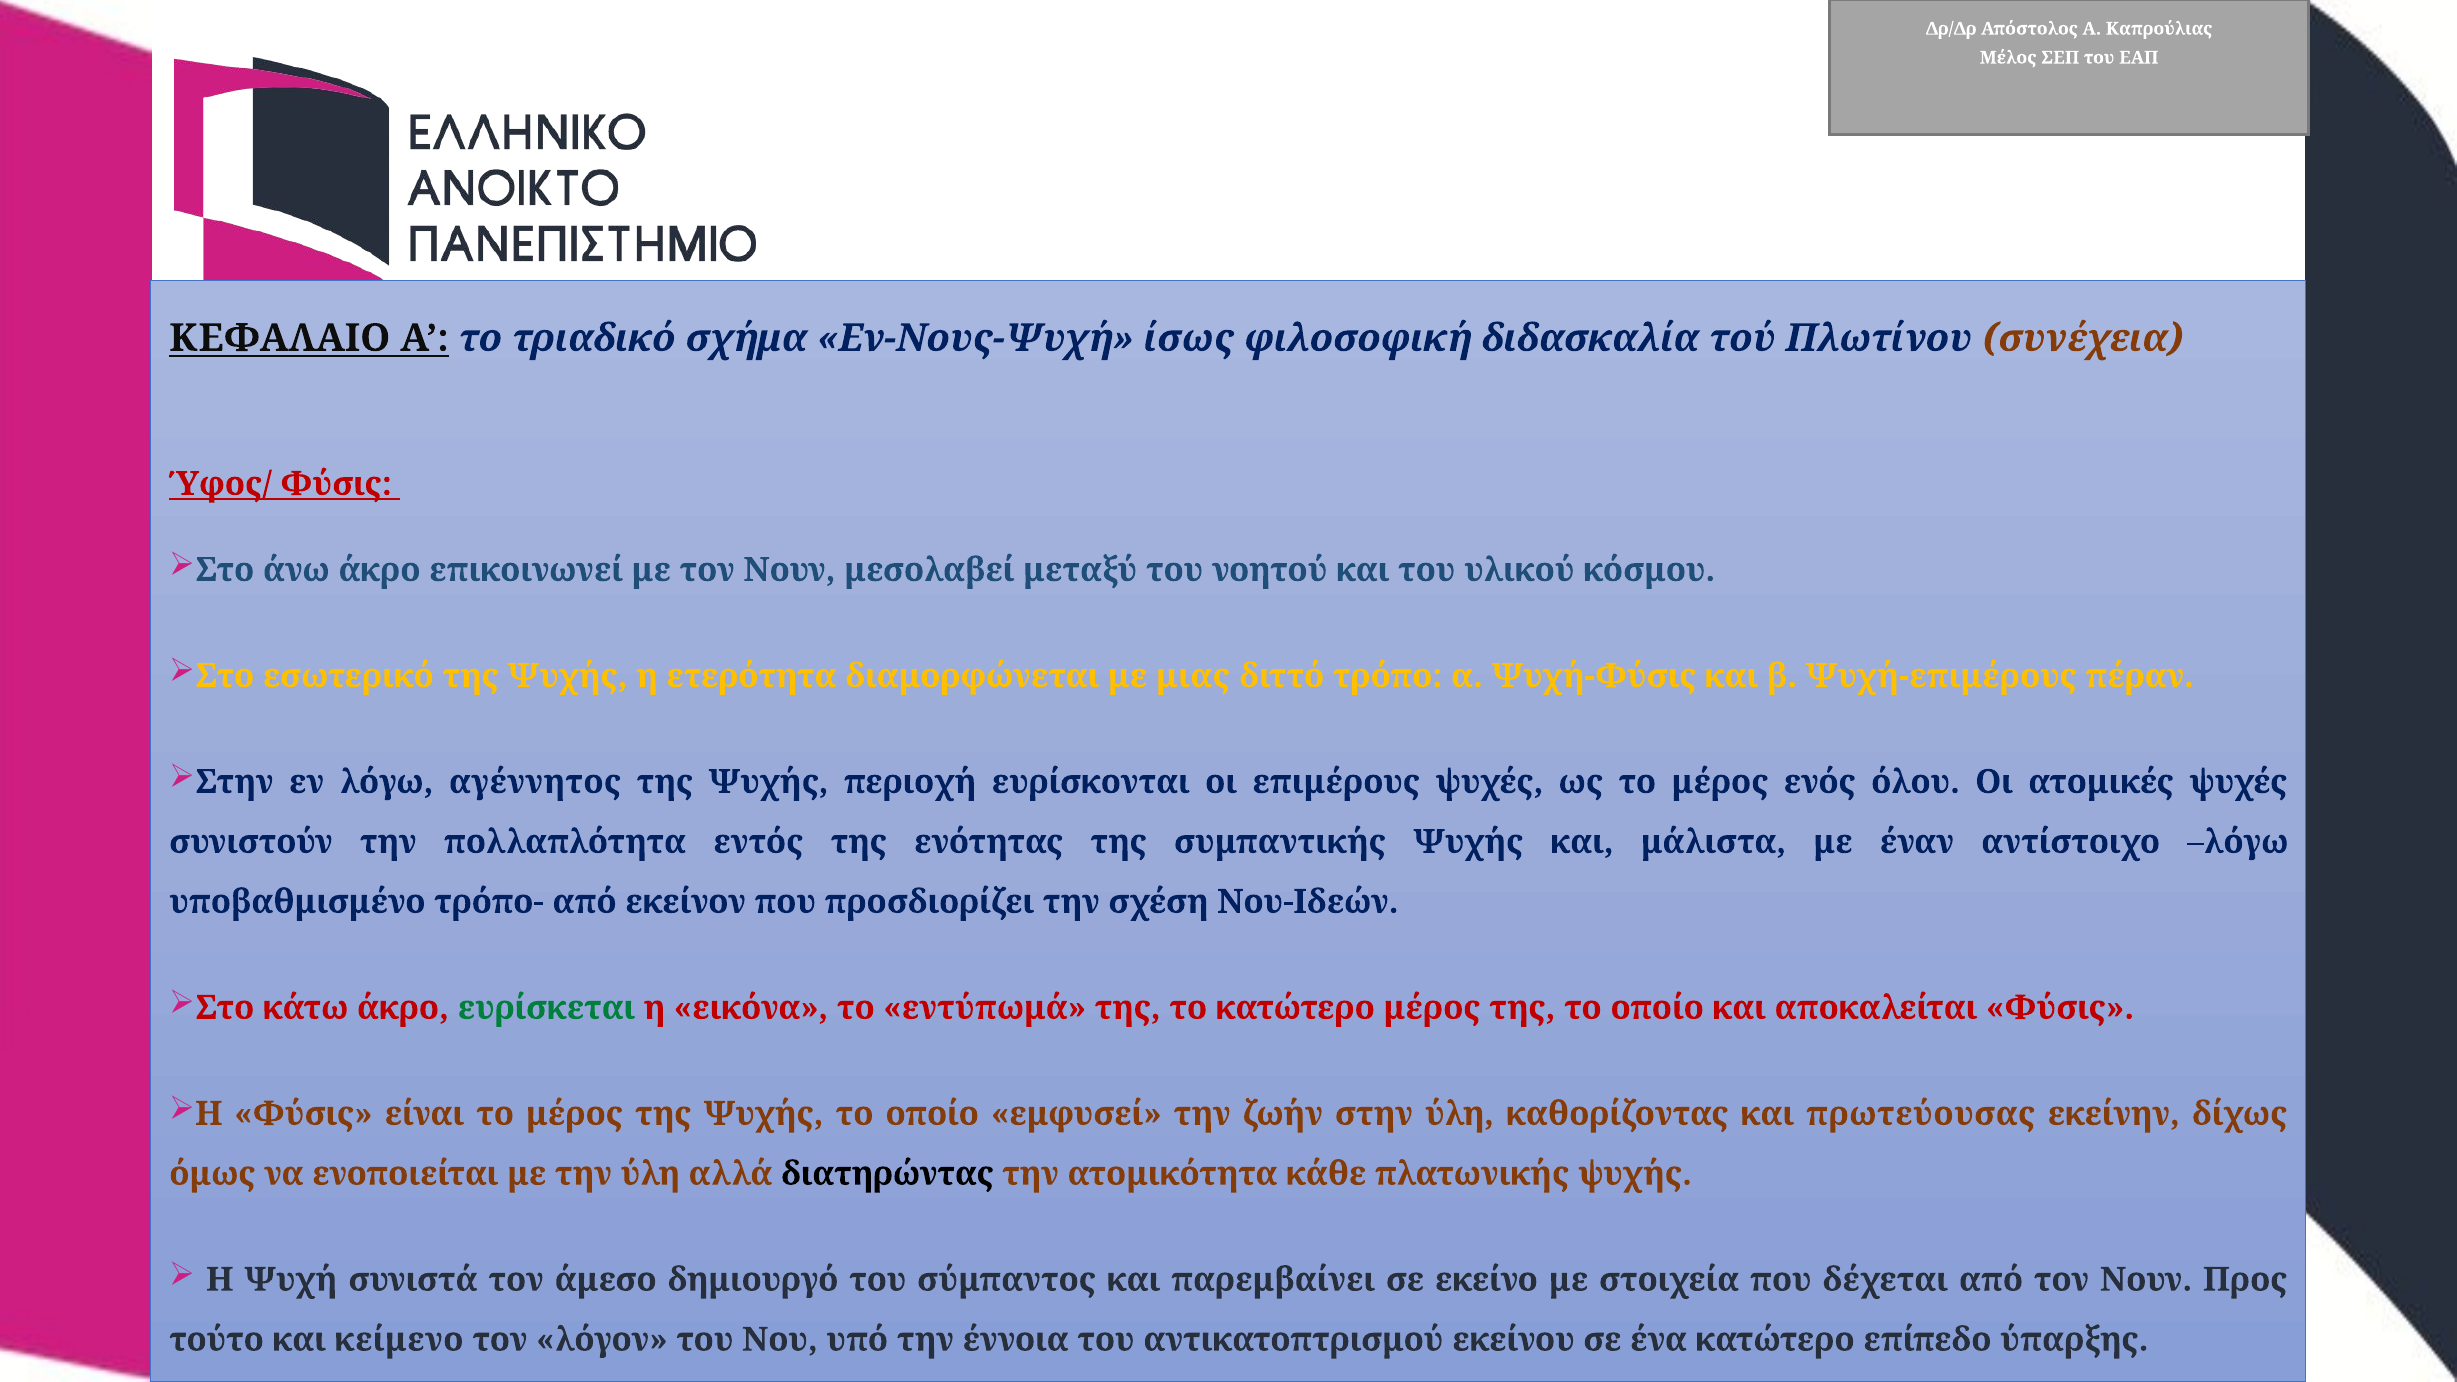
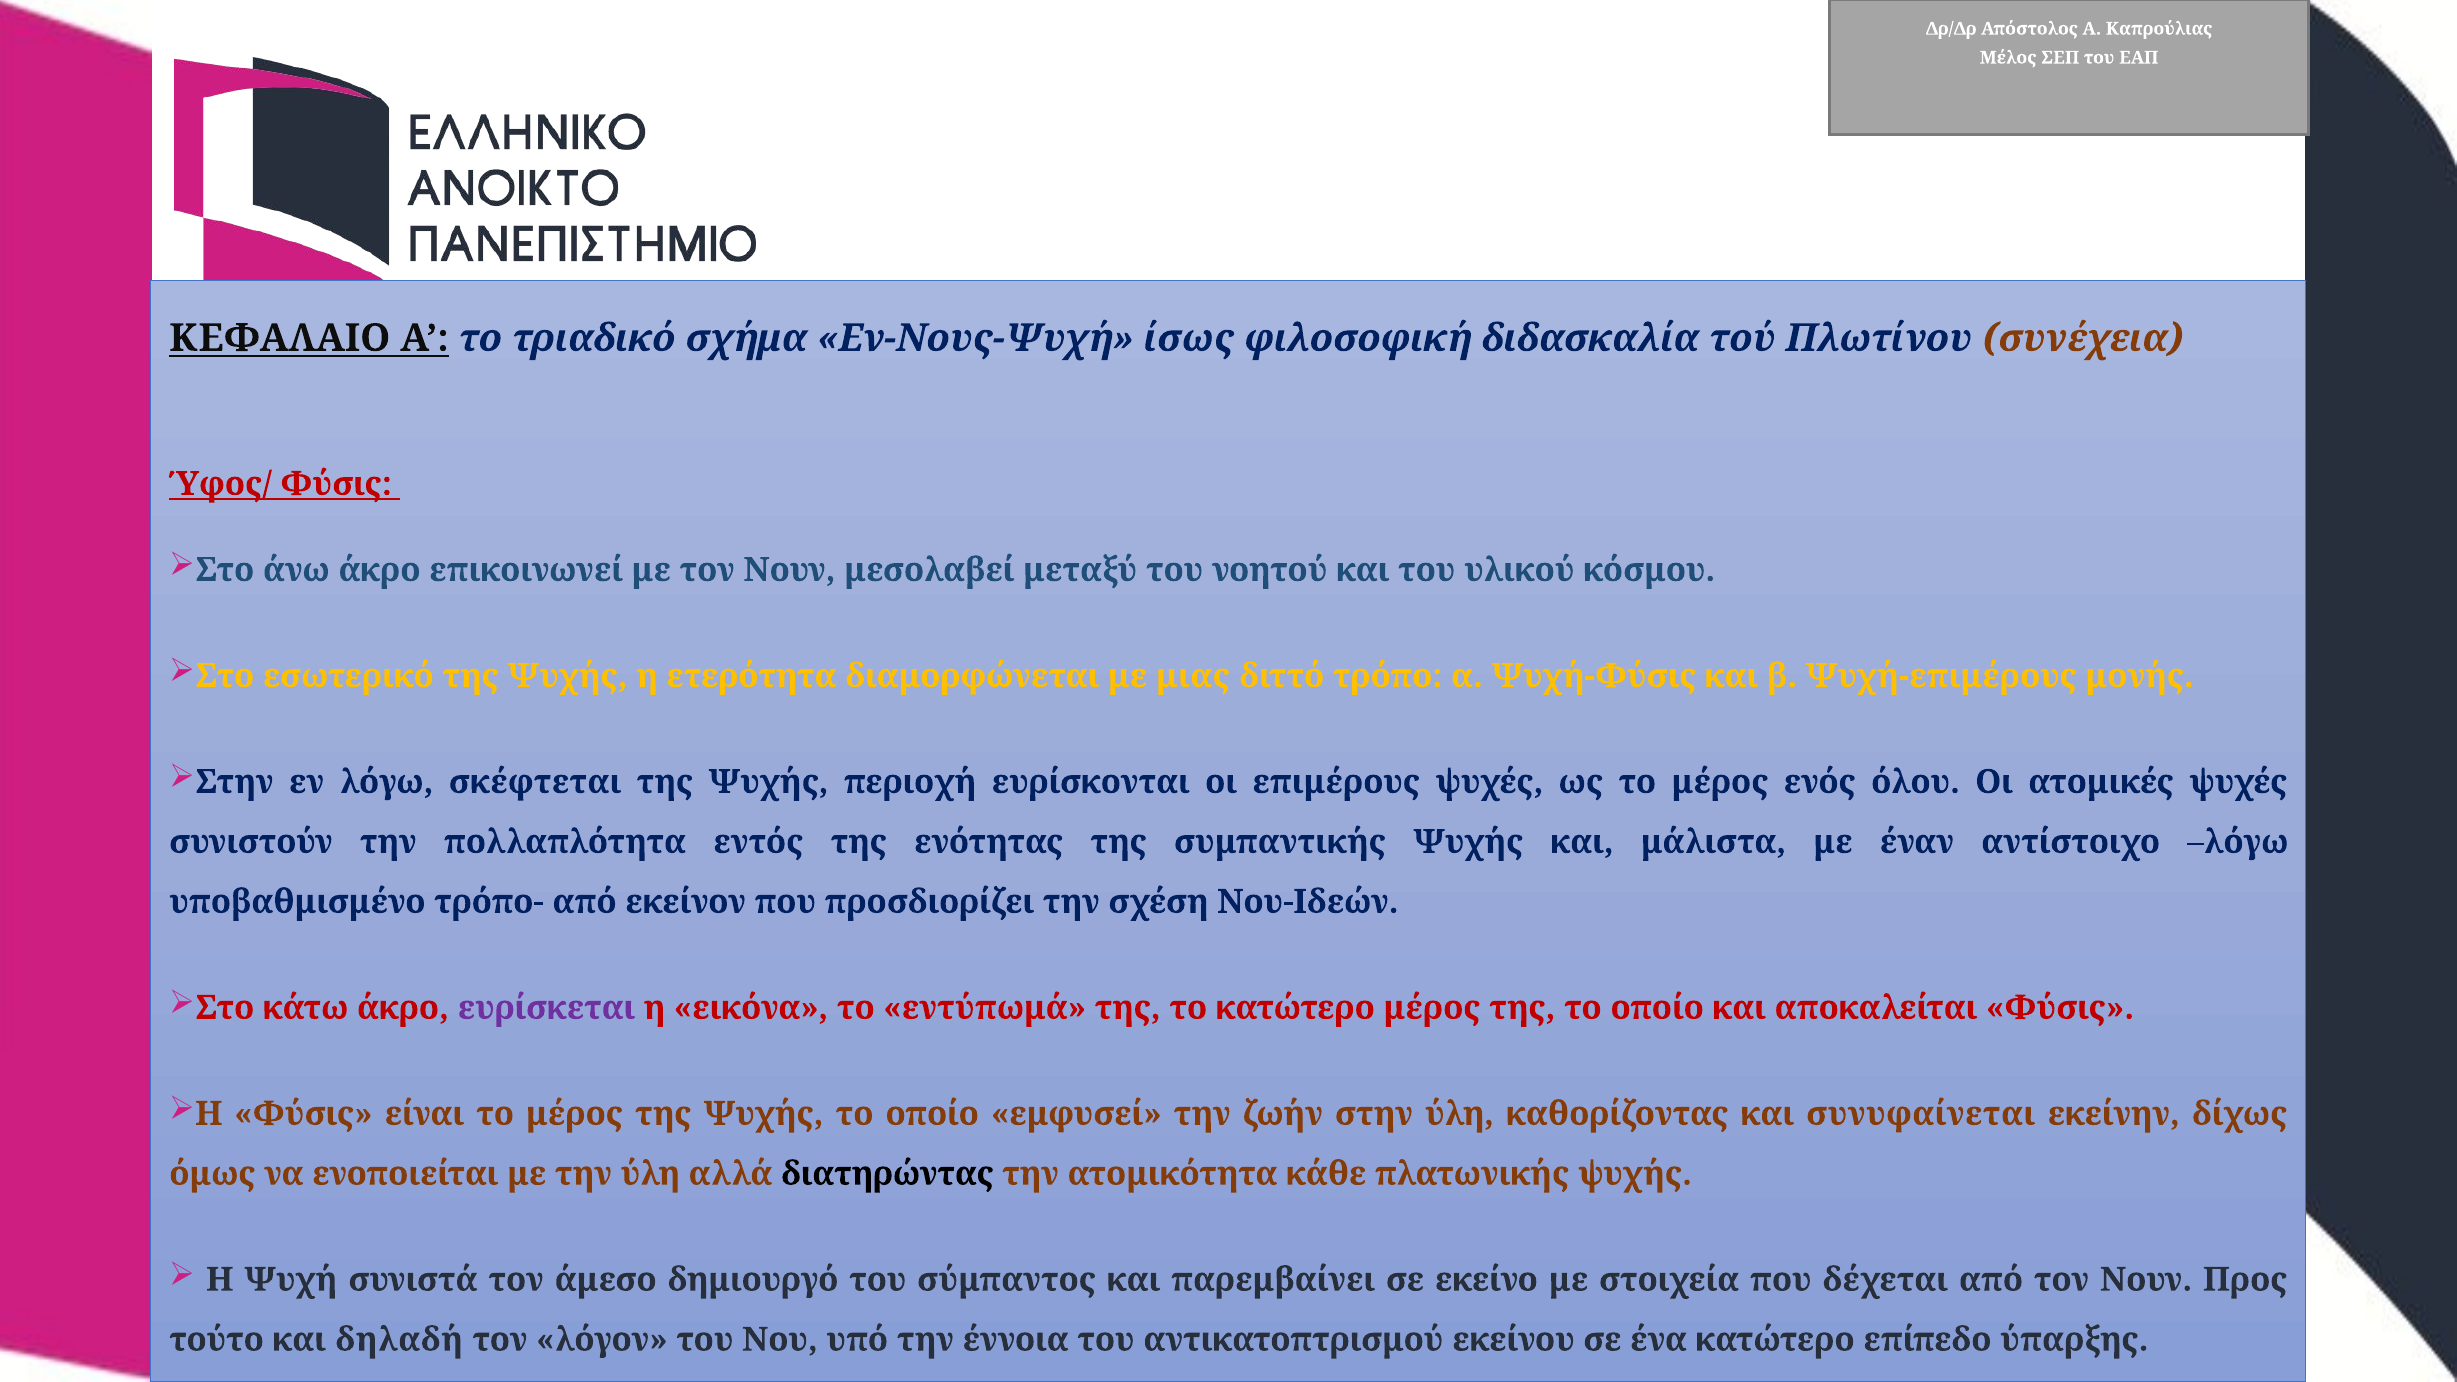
πέραν: πέραν -> μονής
αγέννητος: αγέννητος -> σκέφτεται
ευρίσκεται colour: green -> purple
πρωτεύουσας: πρωτεύουσας -> συνυφαίνεται
κείμενο: κείμενο -> δηλαδή
